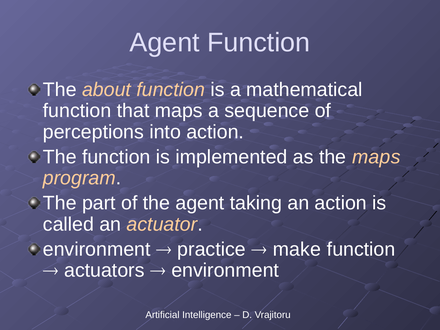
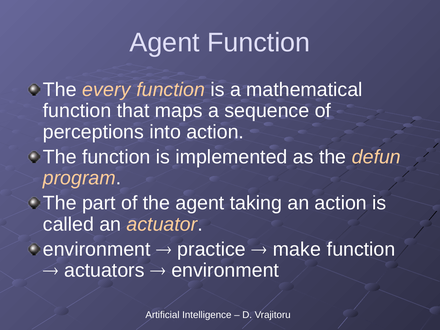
about: about -> every
the maps: maps -> defun
